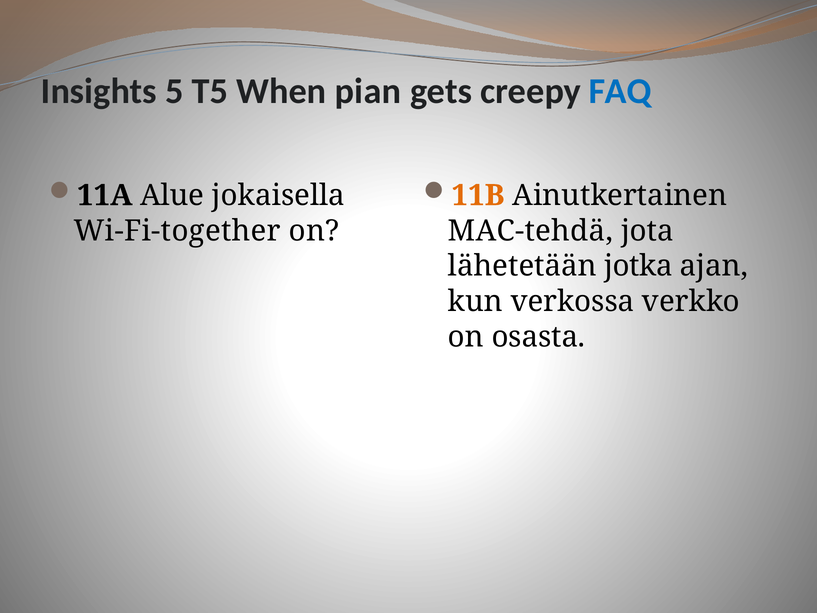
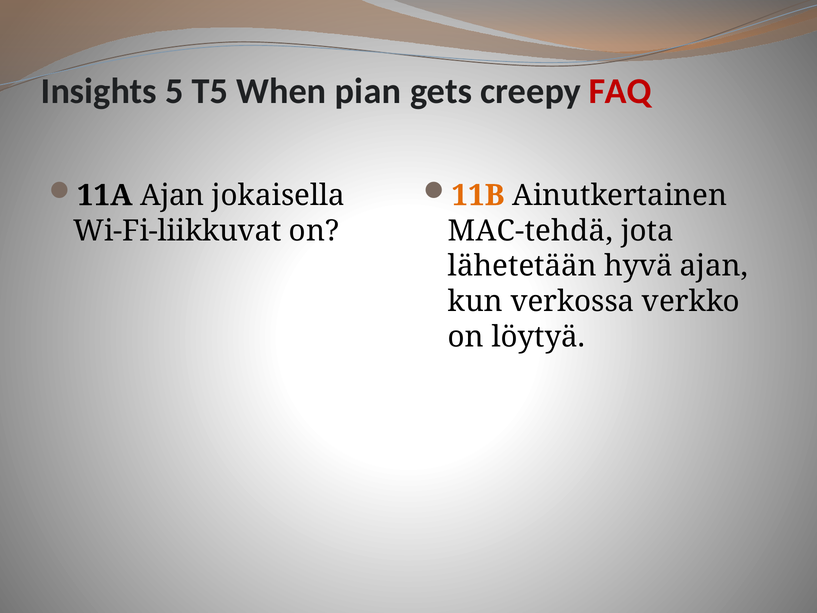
FAQ colour: blue -> red
11A Alue: Alue -> Ajan
Wi-Fi-together: Wi-Fi-together -> Wi-Fi-liikkuvat
jotka: jotka -> hyvä
osasta: osasta -> löytyä
